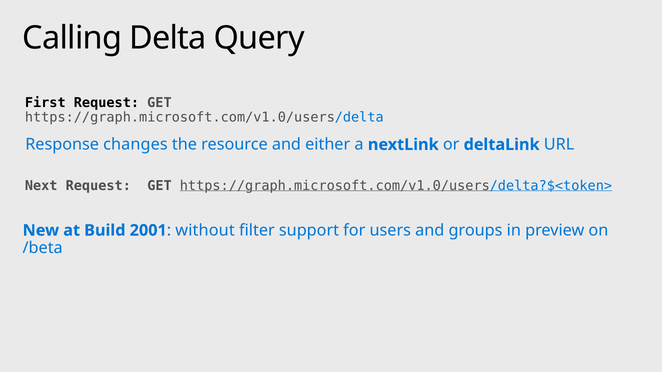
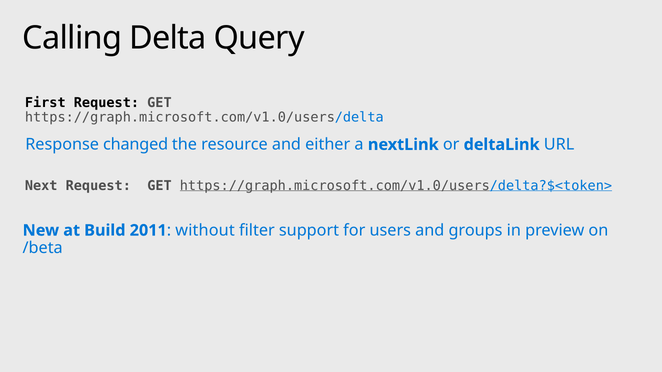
changes: changes -> changed
2001: 2001 -> 2011
